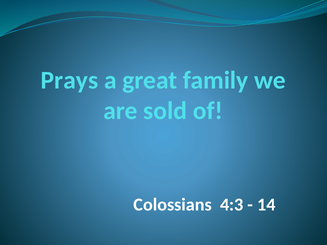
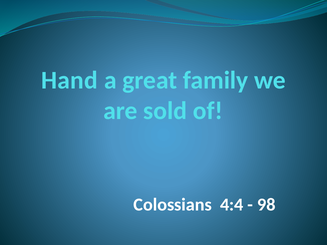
Prays: Prays -> Hand
4:3: 4:3 -> 4:4
14: 14 -> 98
